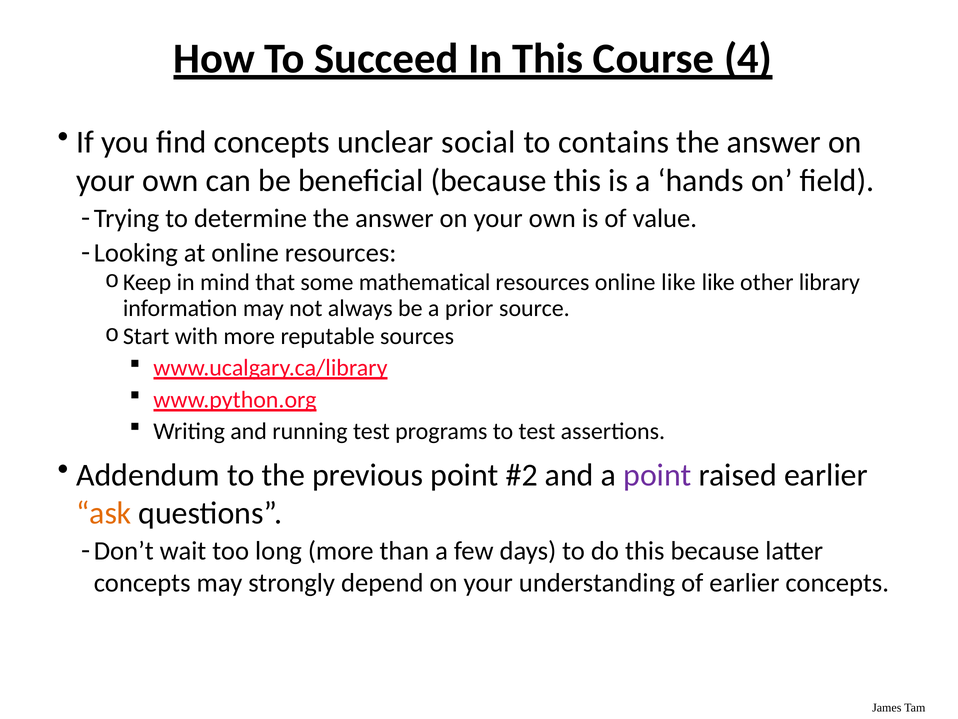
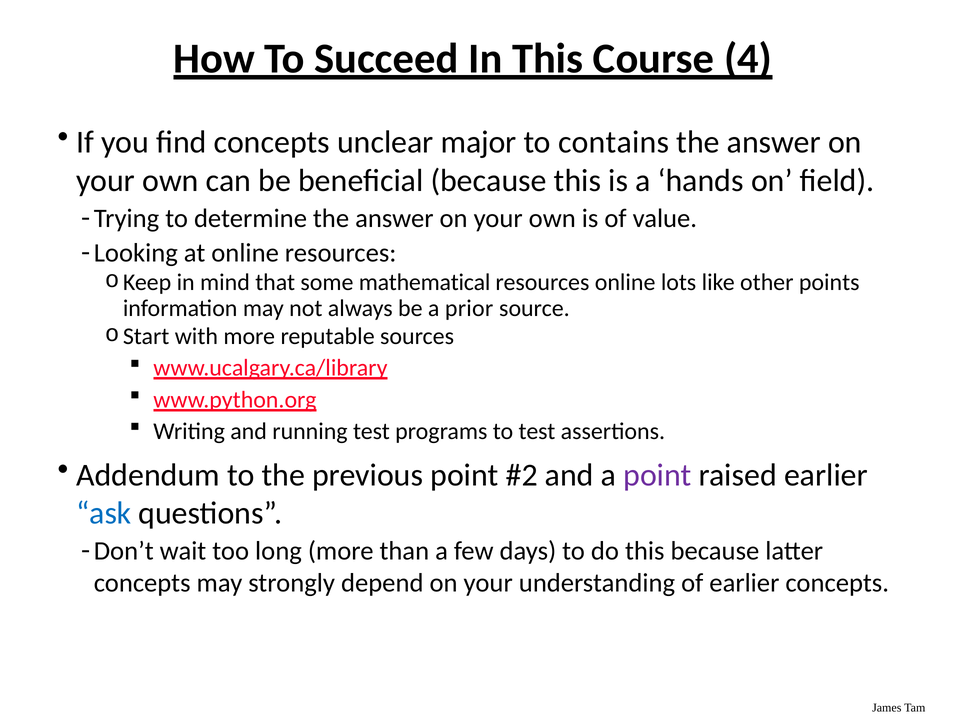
social: social -> major
online like: like -> lots
library: library -> points
ask colour: orange -> blue
